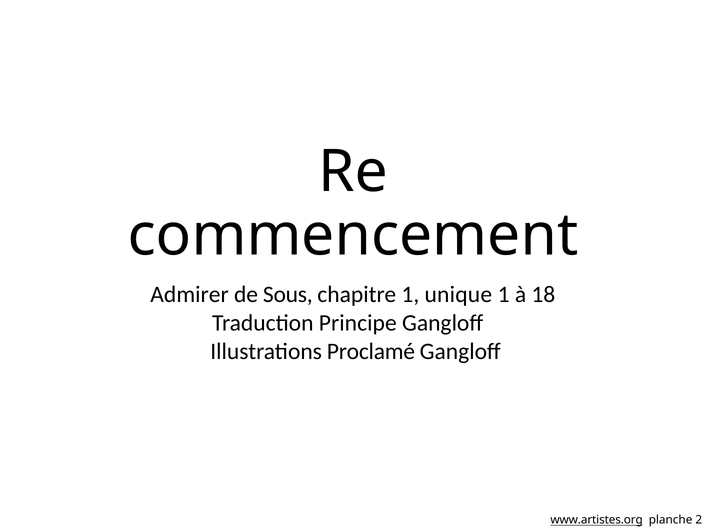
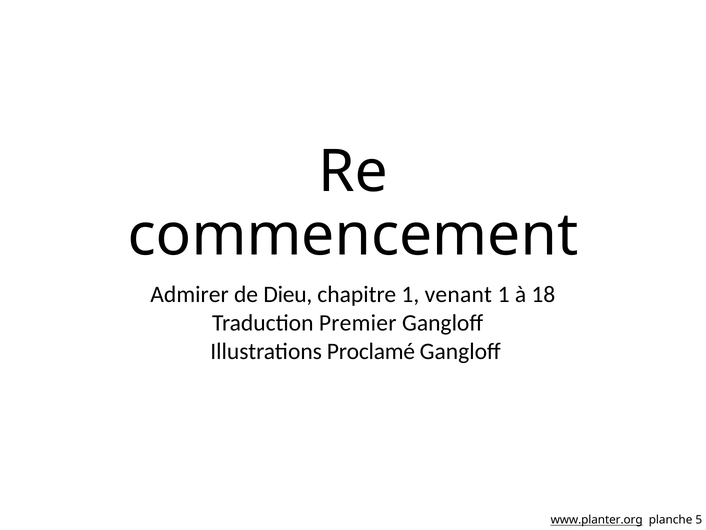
Sous: Sous -> Dieu
unique: unique -> venant
Principe: Principe -> Premier
www.artistes.org: www.artistes.org -> www.planter.org
2: 2 -> 5
